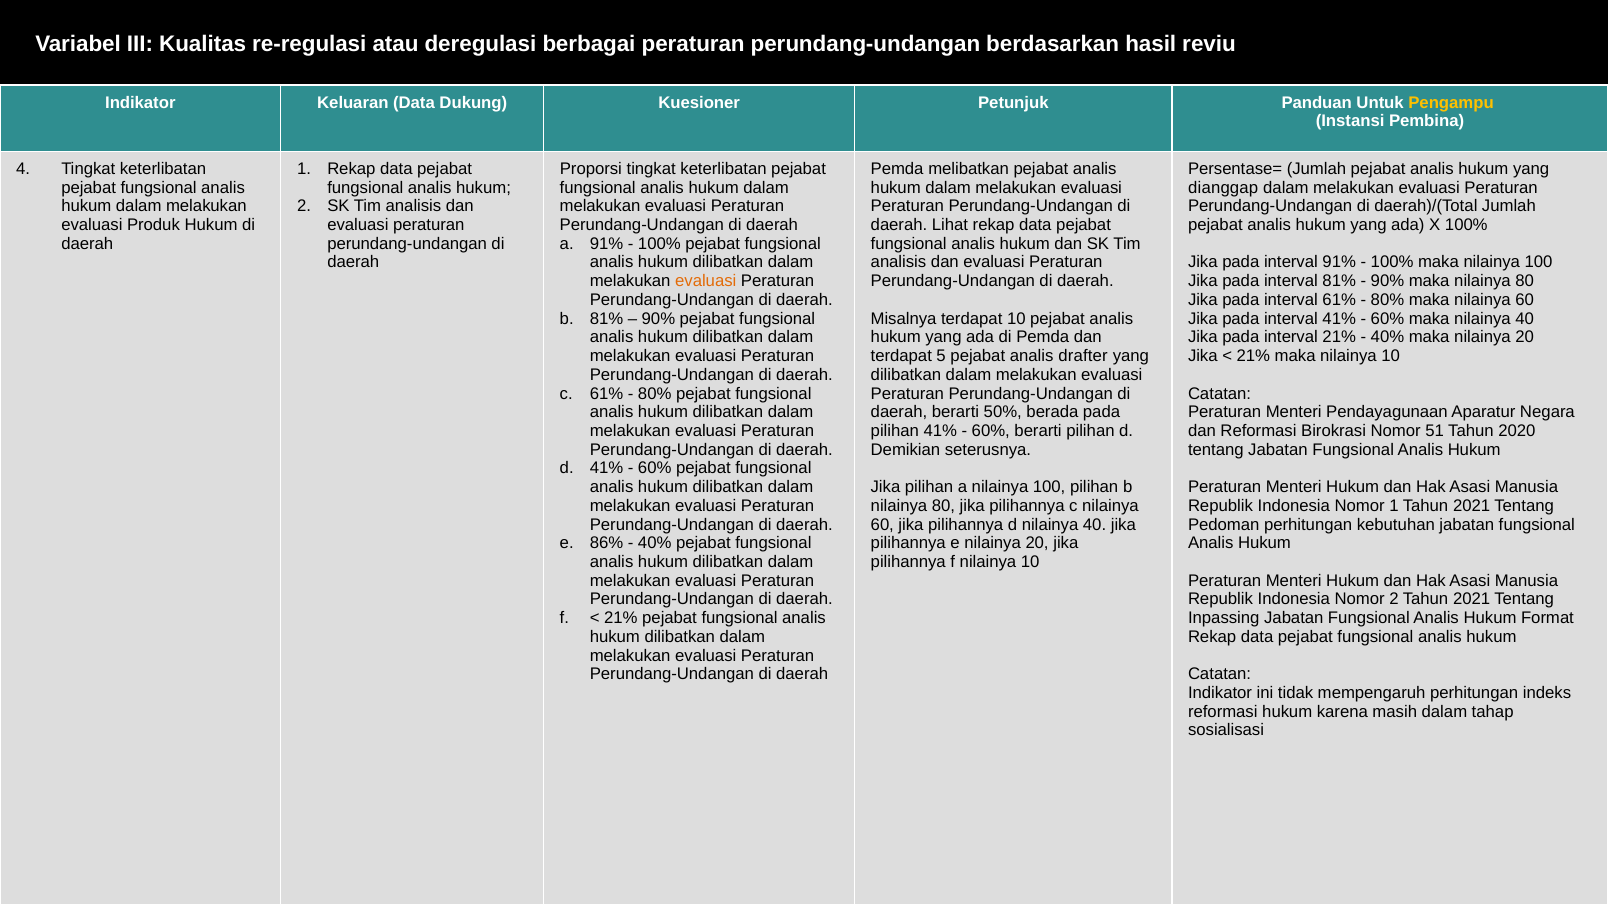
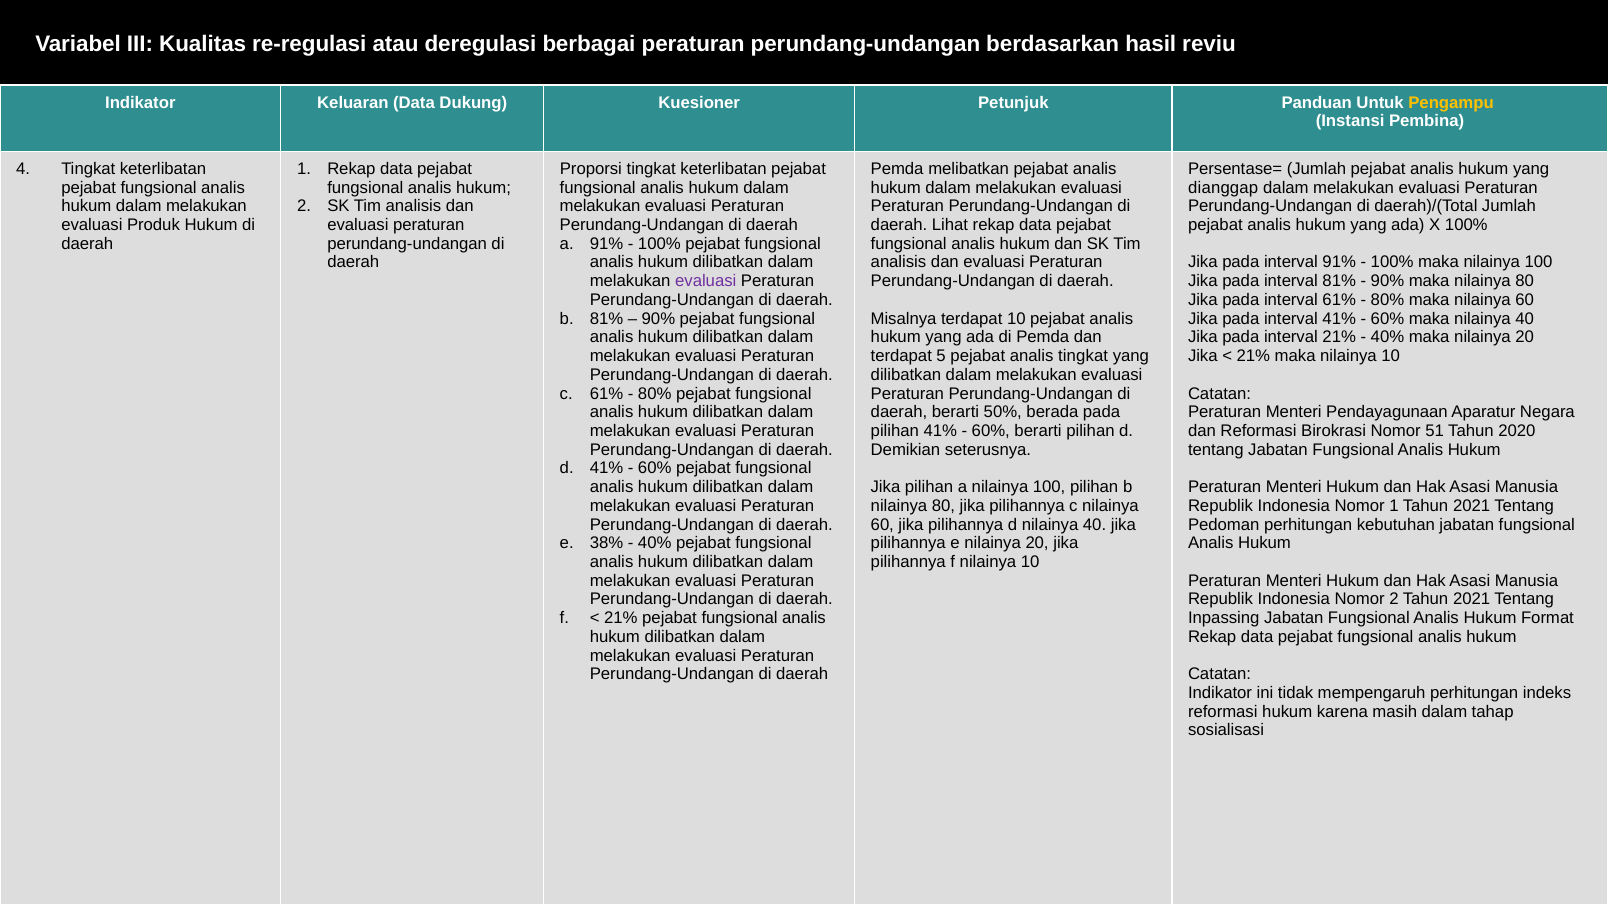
evaluasi at (706, 281) colour: orange -> purple
analis drafter: drafter -> tingkat
86%: 86% -> 38%
